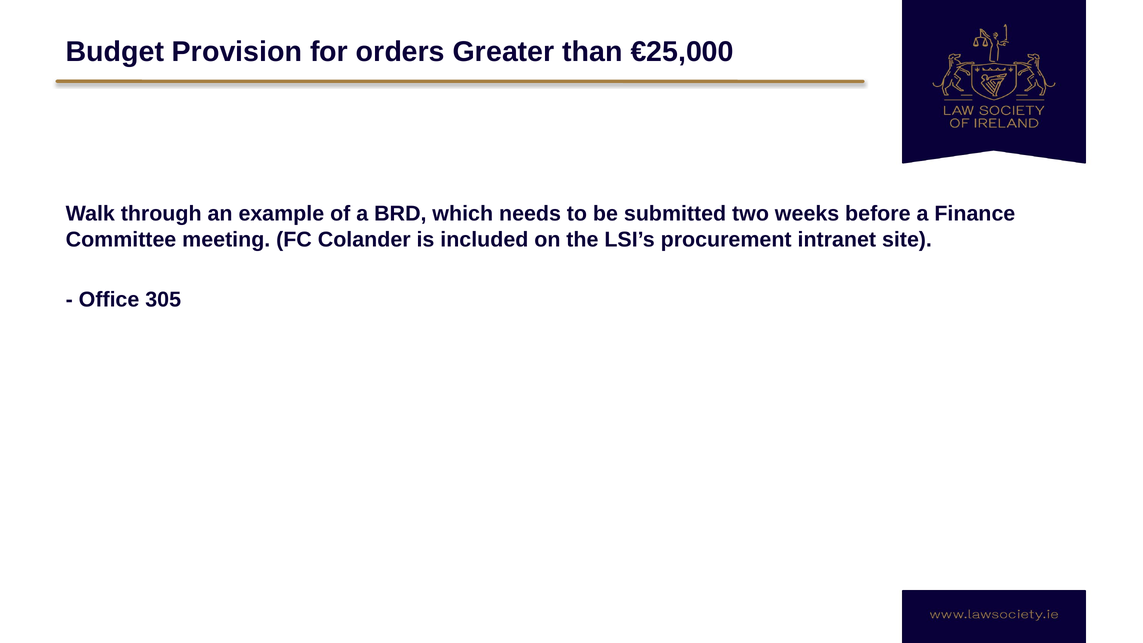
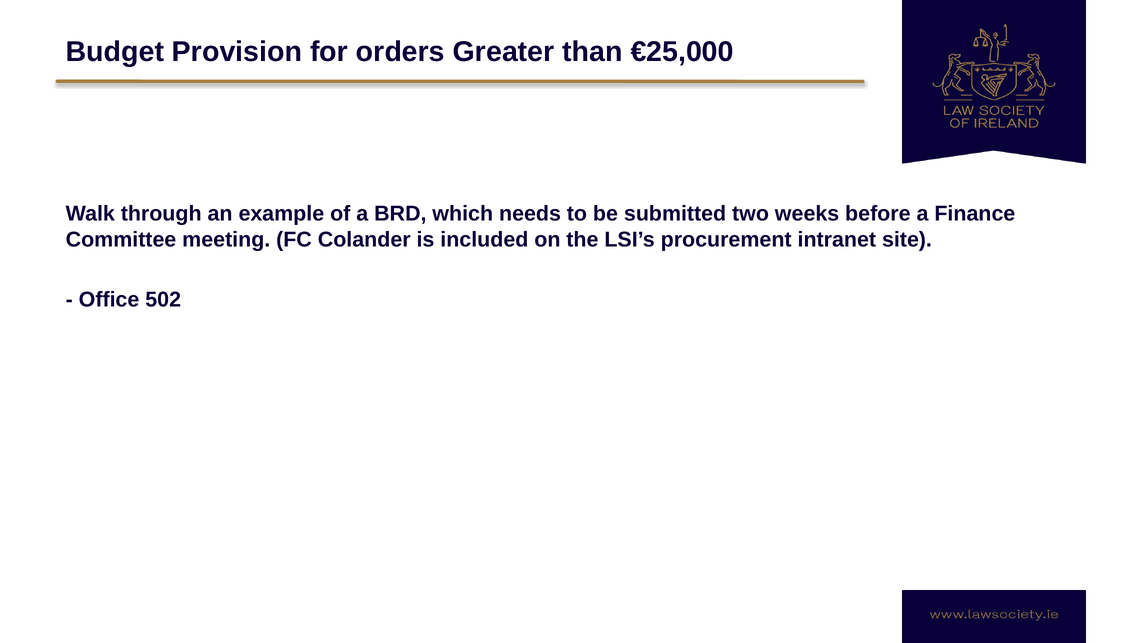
305: 305 -> 502
